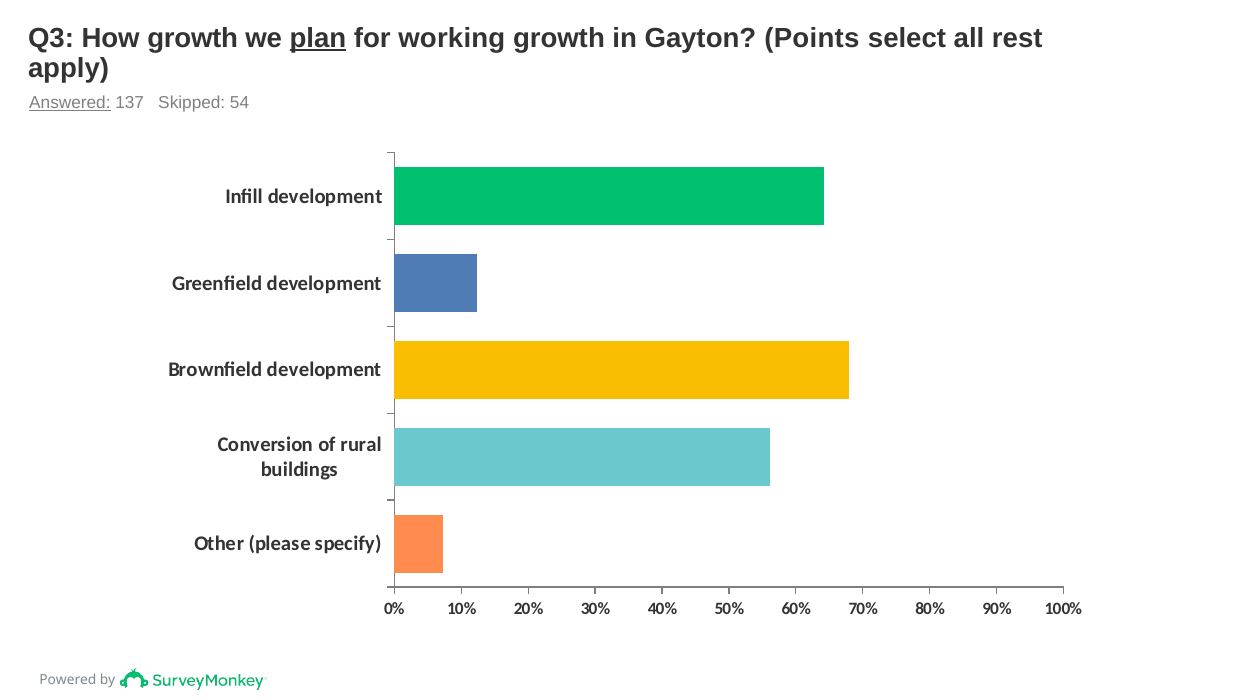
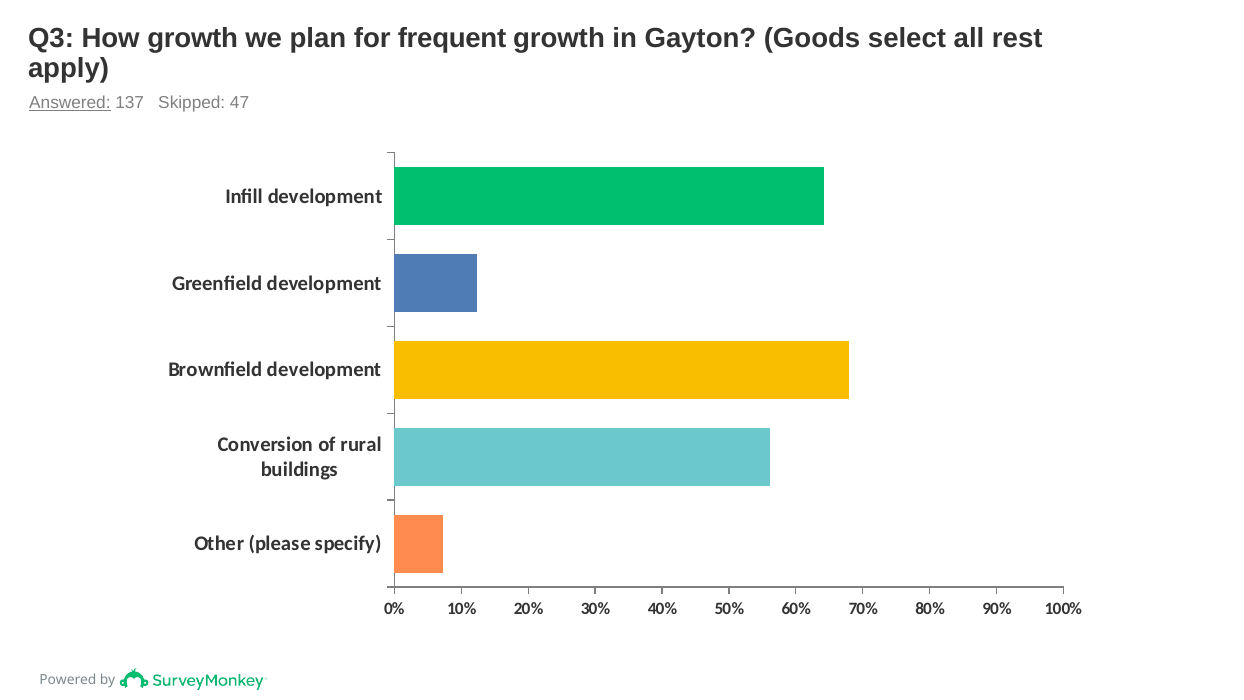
plan underline: present -> none
working: working -> frequent
Points: Points -> Goods
54: 54 -> 47
